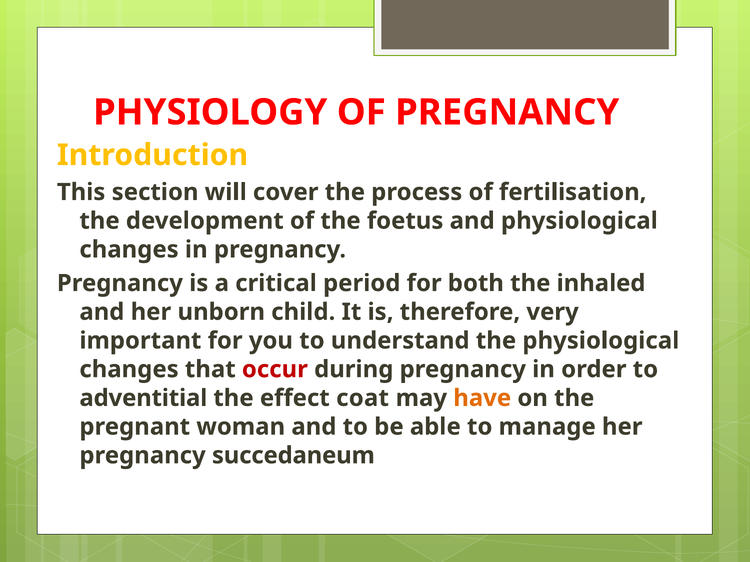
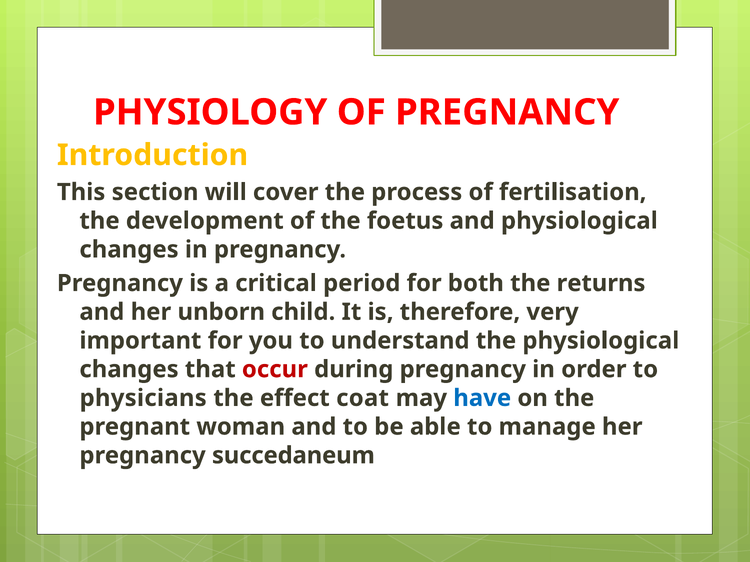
inhaled: inhaled -> returns
adventitial: adventitial -> physicians
have colour: orange -> blue
